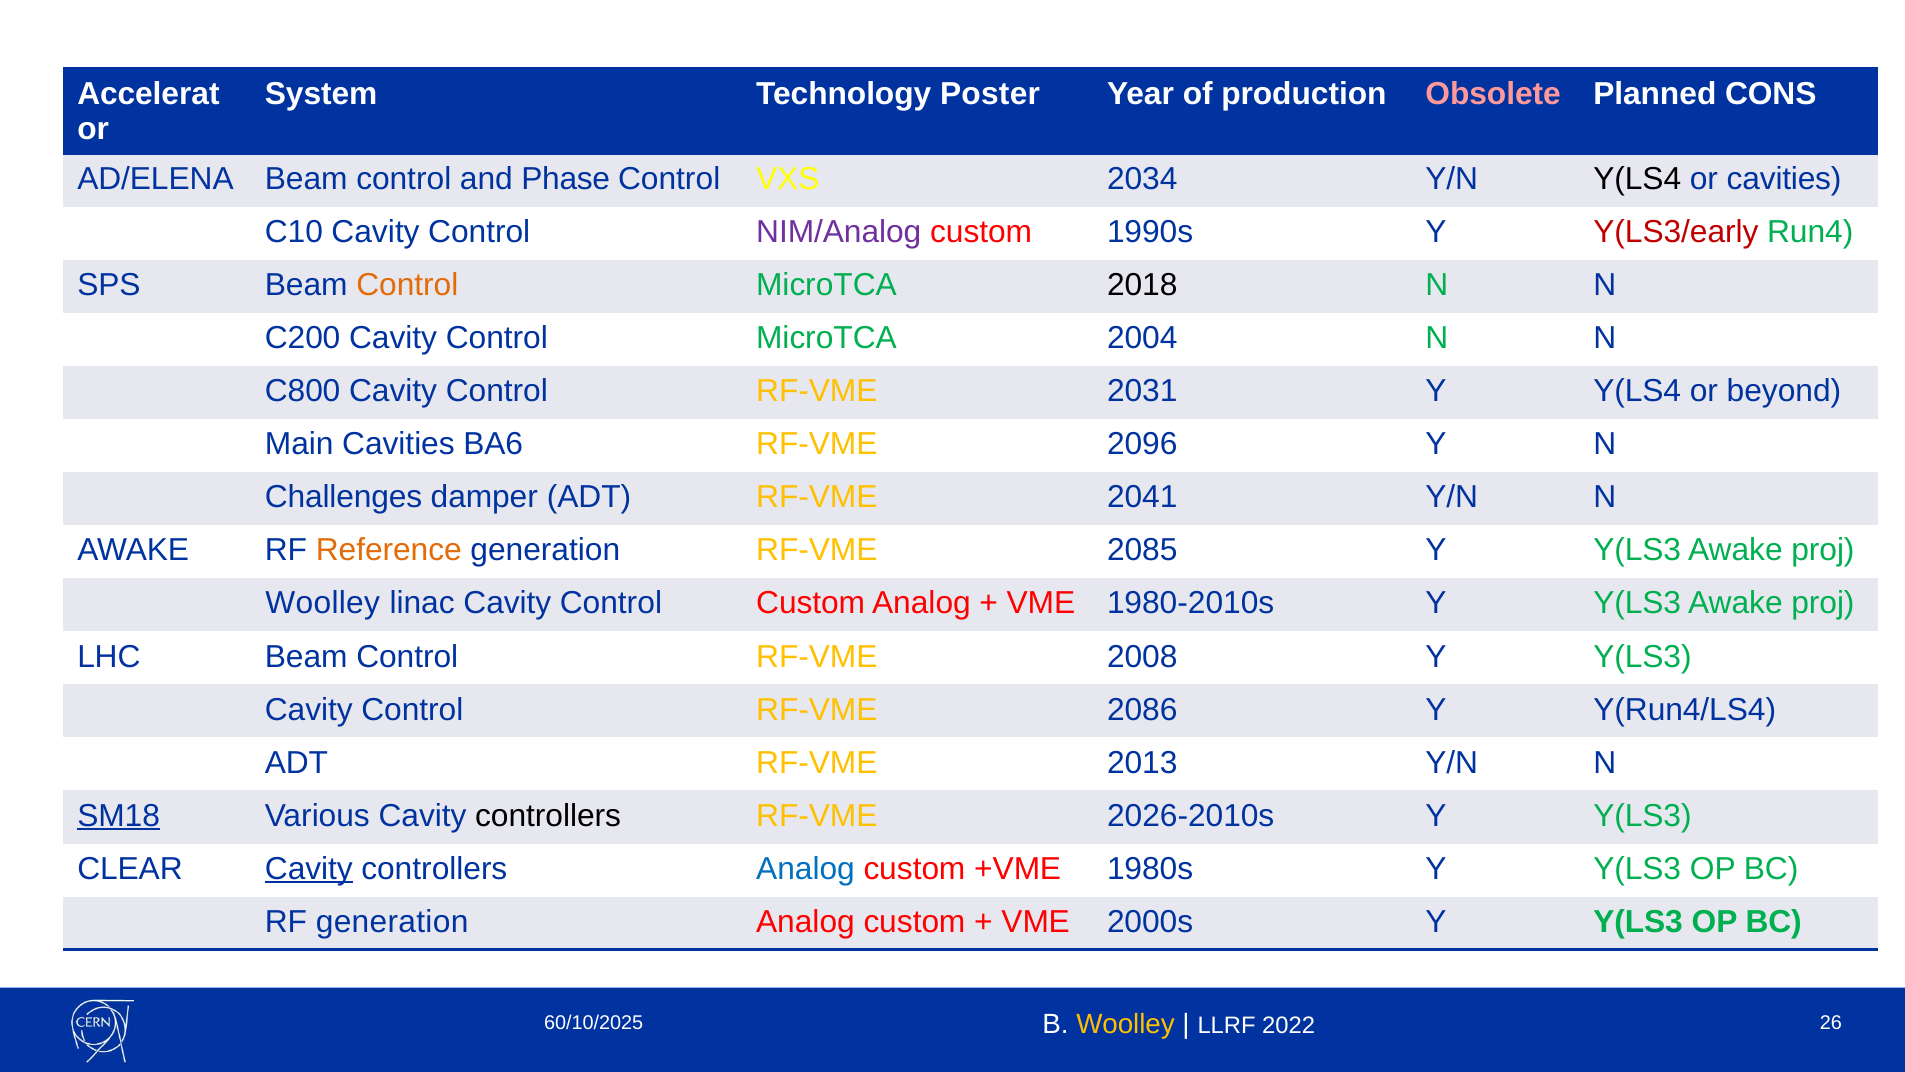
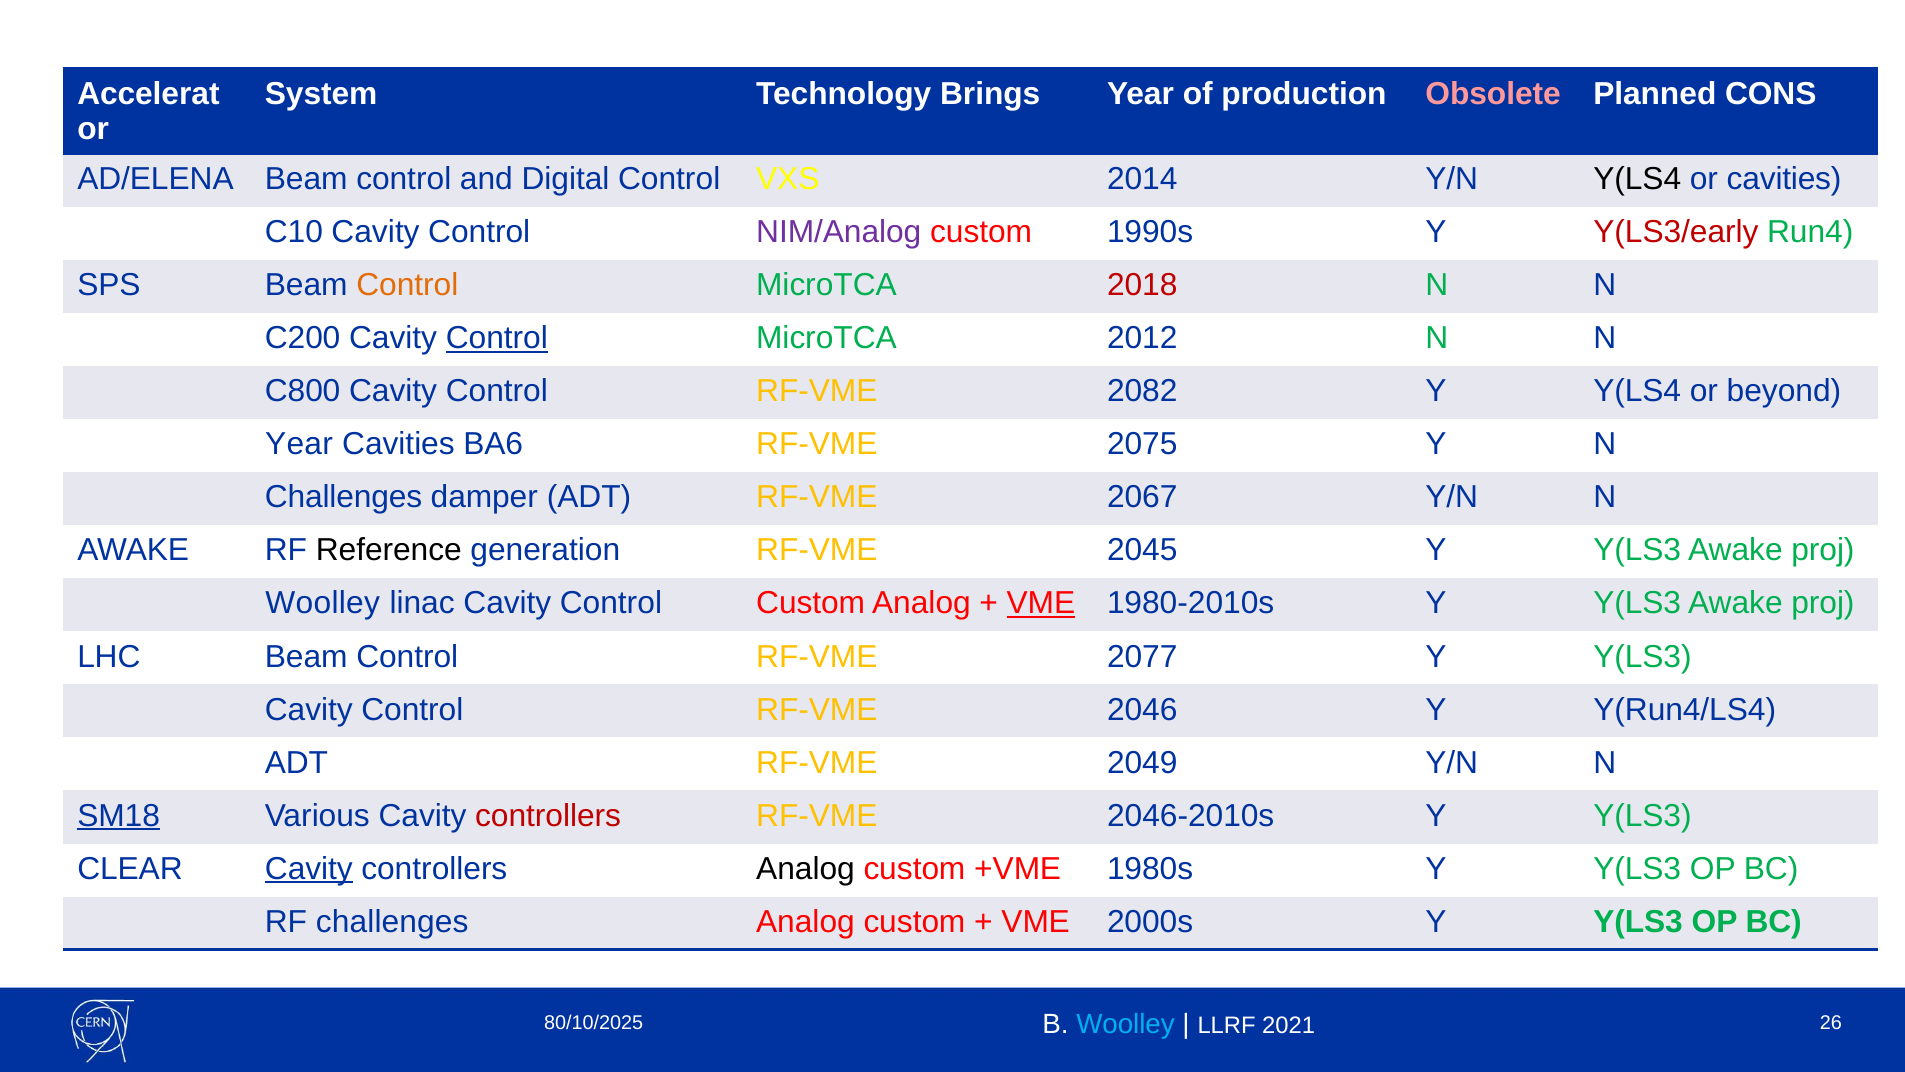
Poster: Poster -> Brings
Phase: Phase -> Digital
2034: 2034 -> 2014
2018 colour: black -> red
Control at (497, 338) underline: none -> present
2004: 2004 -> 2012
2031: 2031 -> 2082
Main at (299, 444): Main -> Year
2096: 2096 -> 2075
2041: 2041 -> 2067
Reference colour: orange -> black
2085: 2085 -> 2045
VME at (1041, 603) underline: none -> present
2008: 2008 -> 2077
2086: 2086 -> 2046
2013: 2013 -> 2049
controllers at (548, 815) colour: black -> red
2026-2010s: 2026-2010s -> 2046-2010s
Analog at (806, 868) colour: blue -> black
RF generation: generation -> challenges
60/10/2025: 60/10/2025 -> 80/10/2025
Woolley at (1126, 1024) colour: yellow -> light blue
2022: 2022 -> 2021
